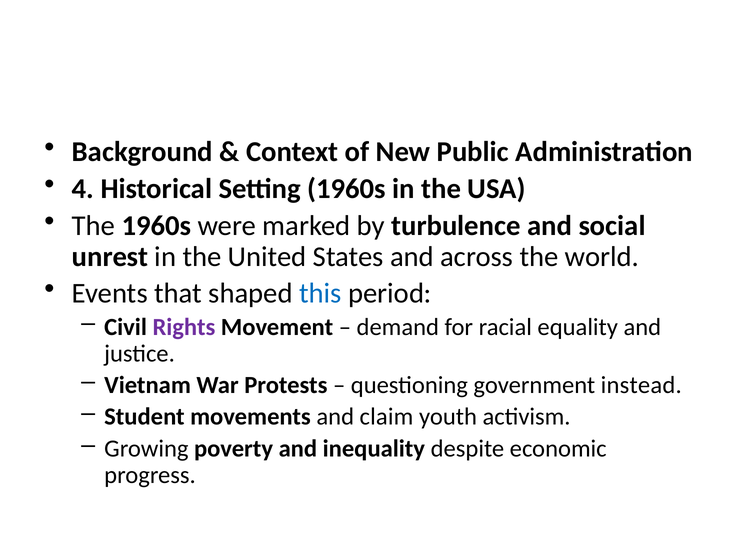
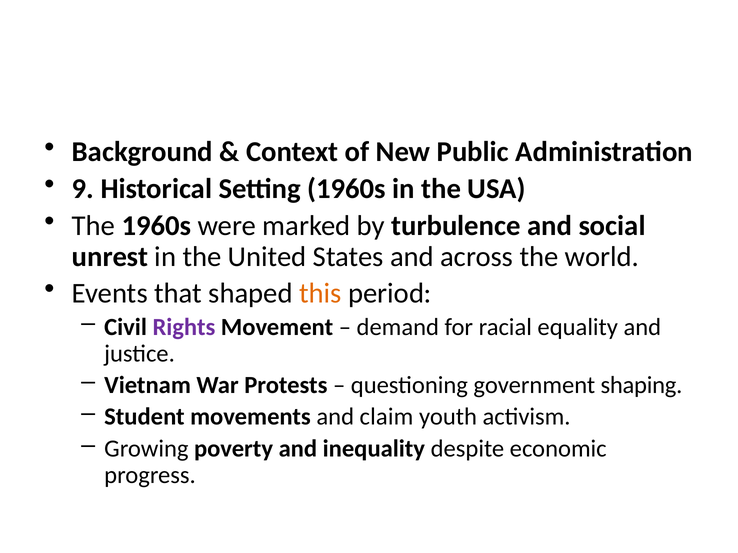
4: 4 -> 9
this colour: blue -> orange
instead: instead -> shaping
